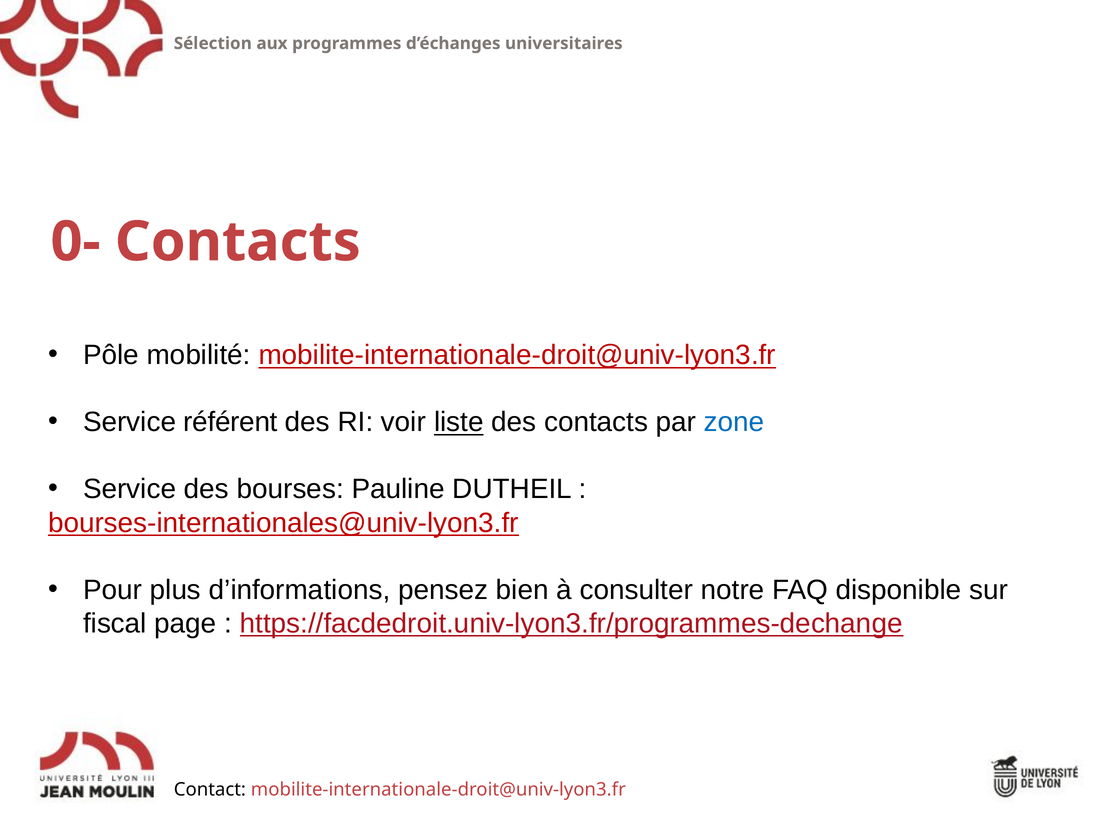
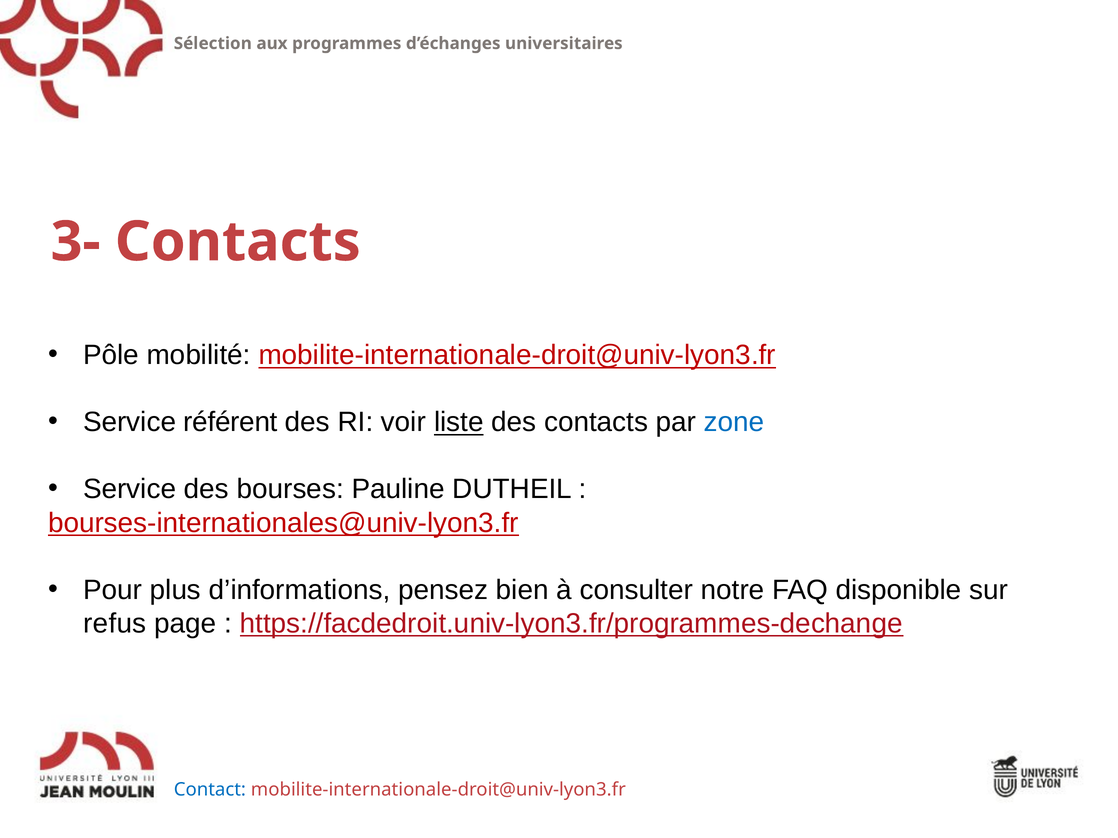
0-: 0- -> 3-
fiscal: fiscal -> refus
Contact colour: black -> blue
